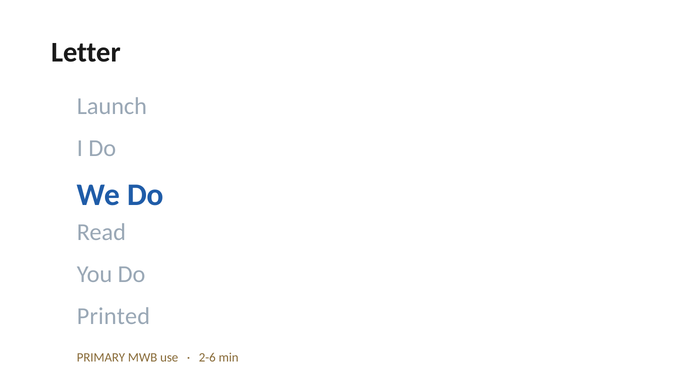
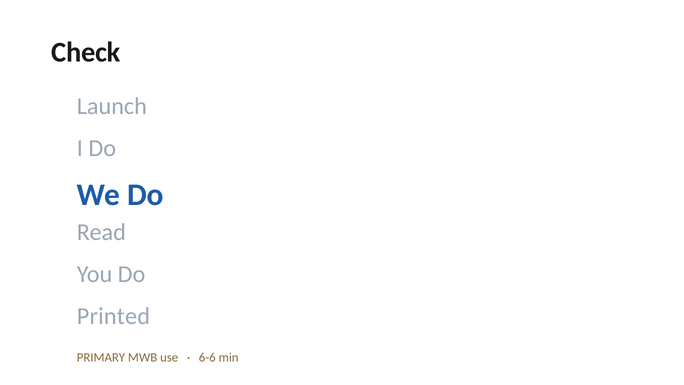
Letter: Letter -> Check
2-6: 2-6 -> 6-6
